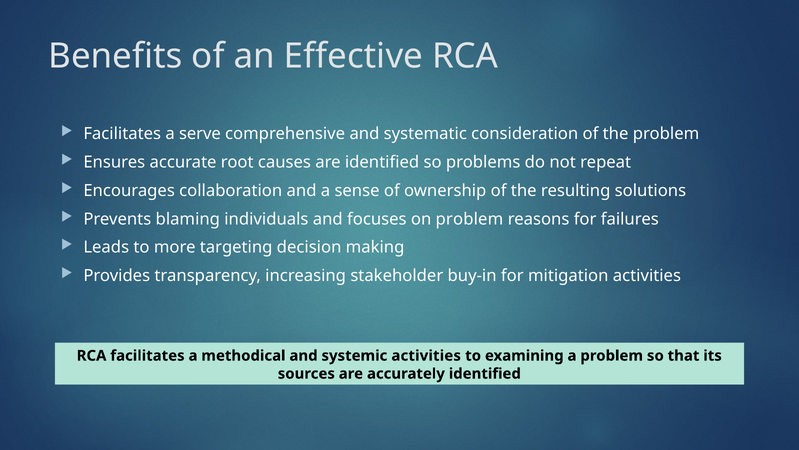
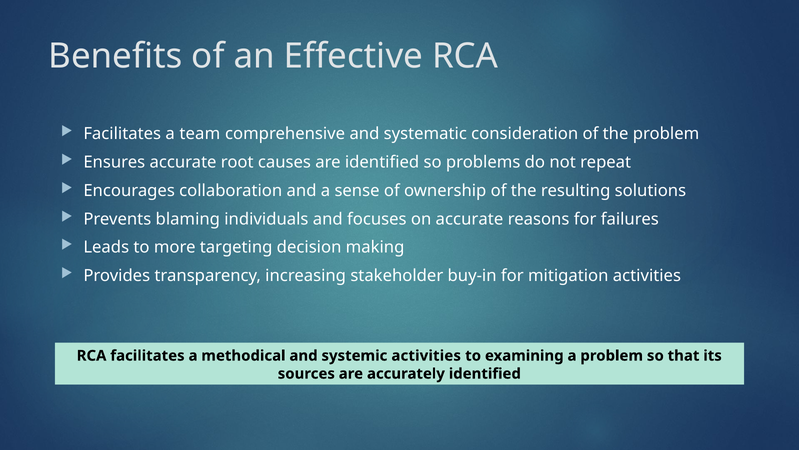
serve: serve -> team
on problem: problem -> accurate
